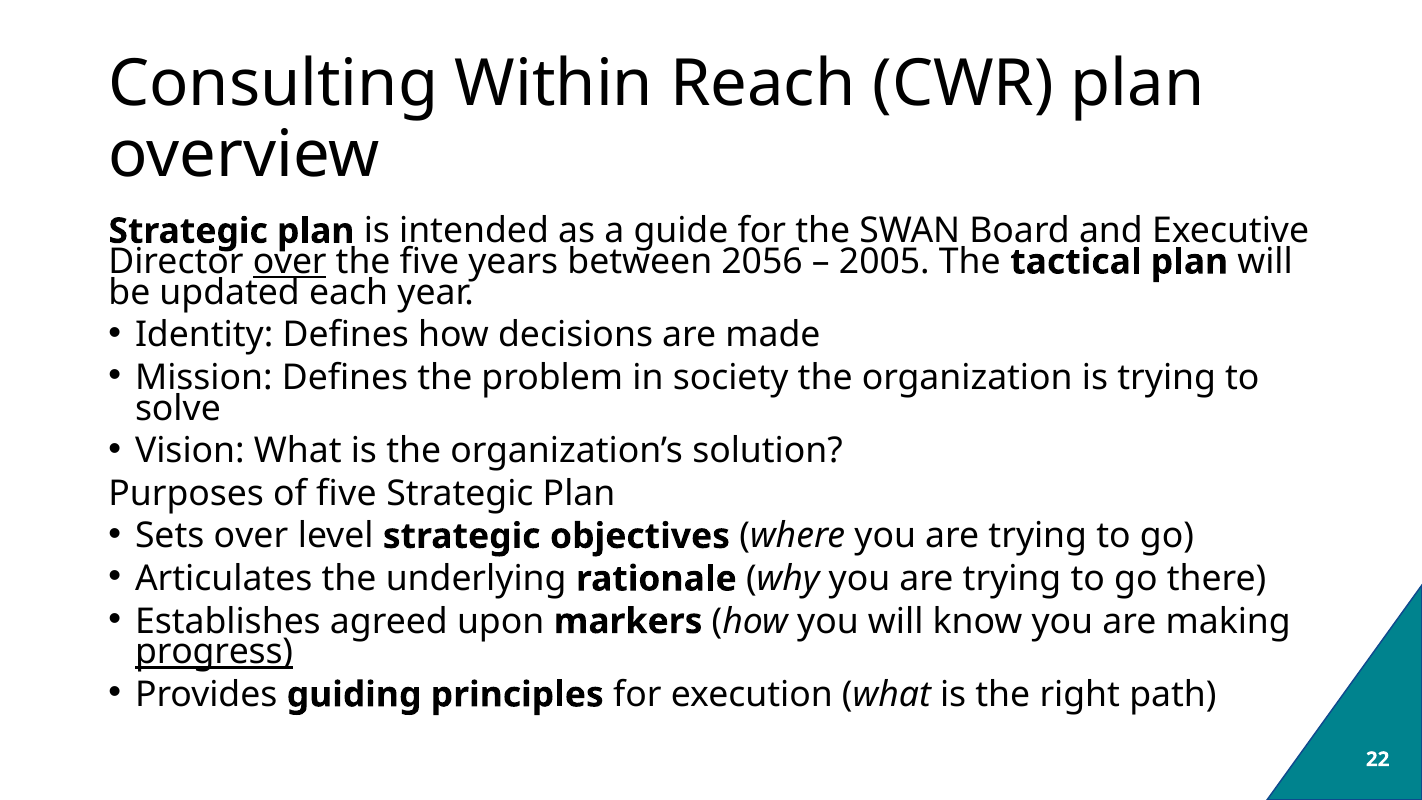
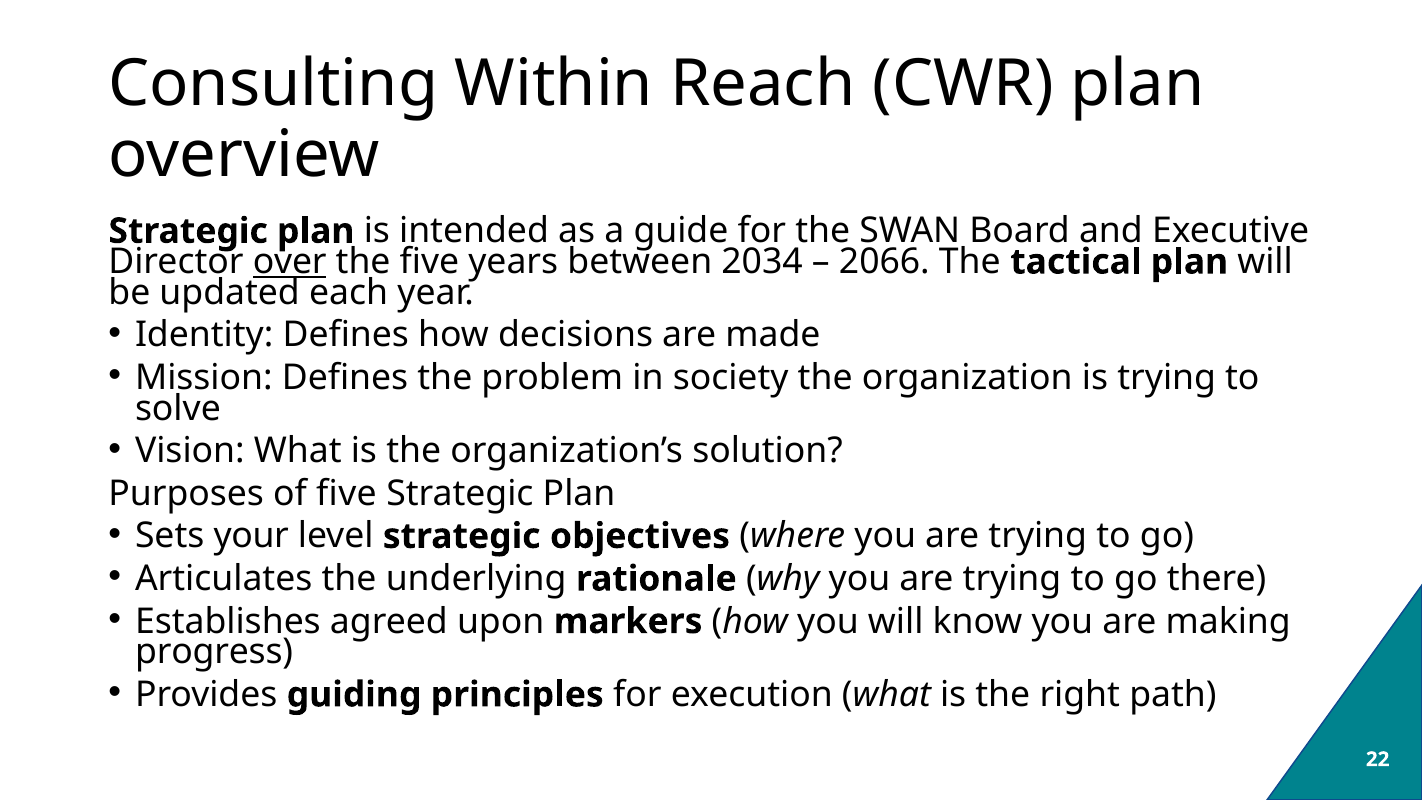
2056: 2056 -> 2034
2005: 2005 -> 2066
Sets over: over -> your
progress underline: present -> none
